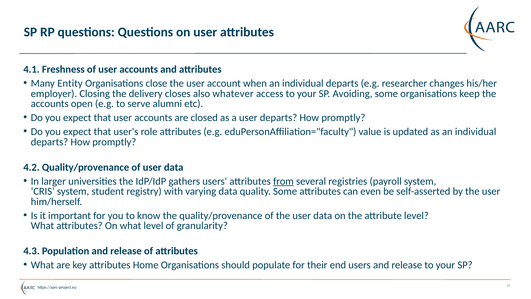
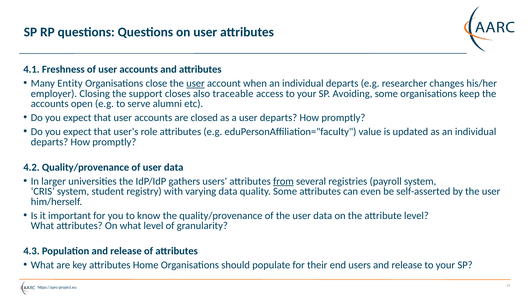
user at (195, 83) underline: none -> present
delivery: delivery -> support
whatever: whatever -> traceable
